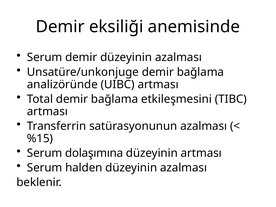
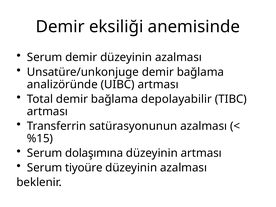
etkileşmesini: etkileşmesini -> depolayabilir
halden: halden -> tiyoüre
